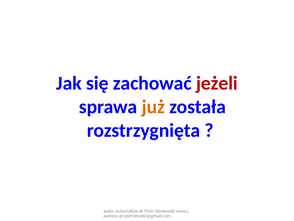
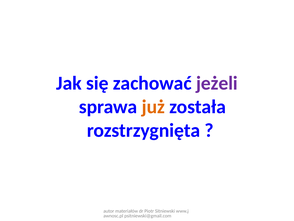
jeżeli colour: red -> purple
